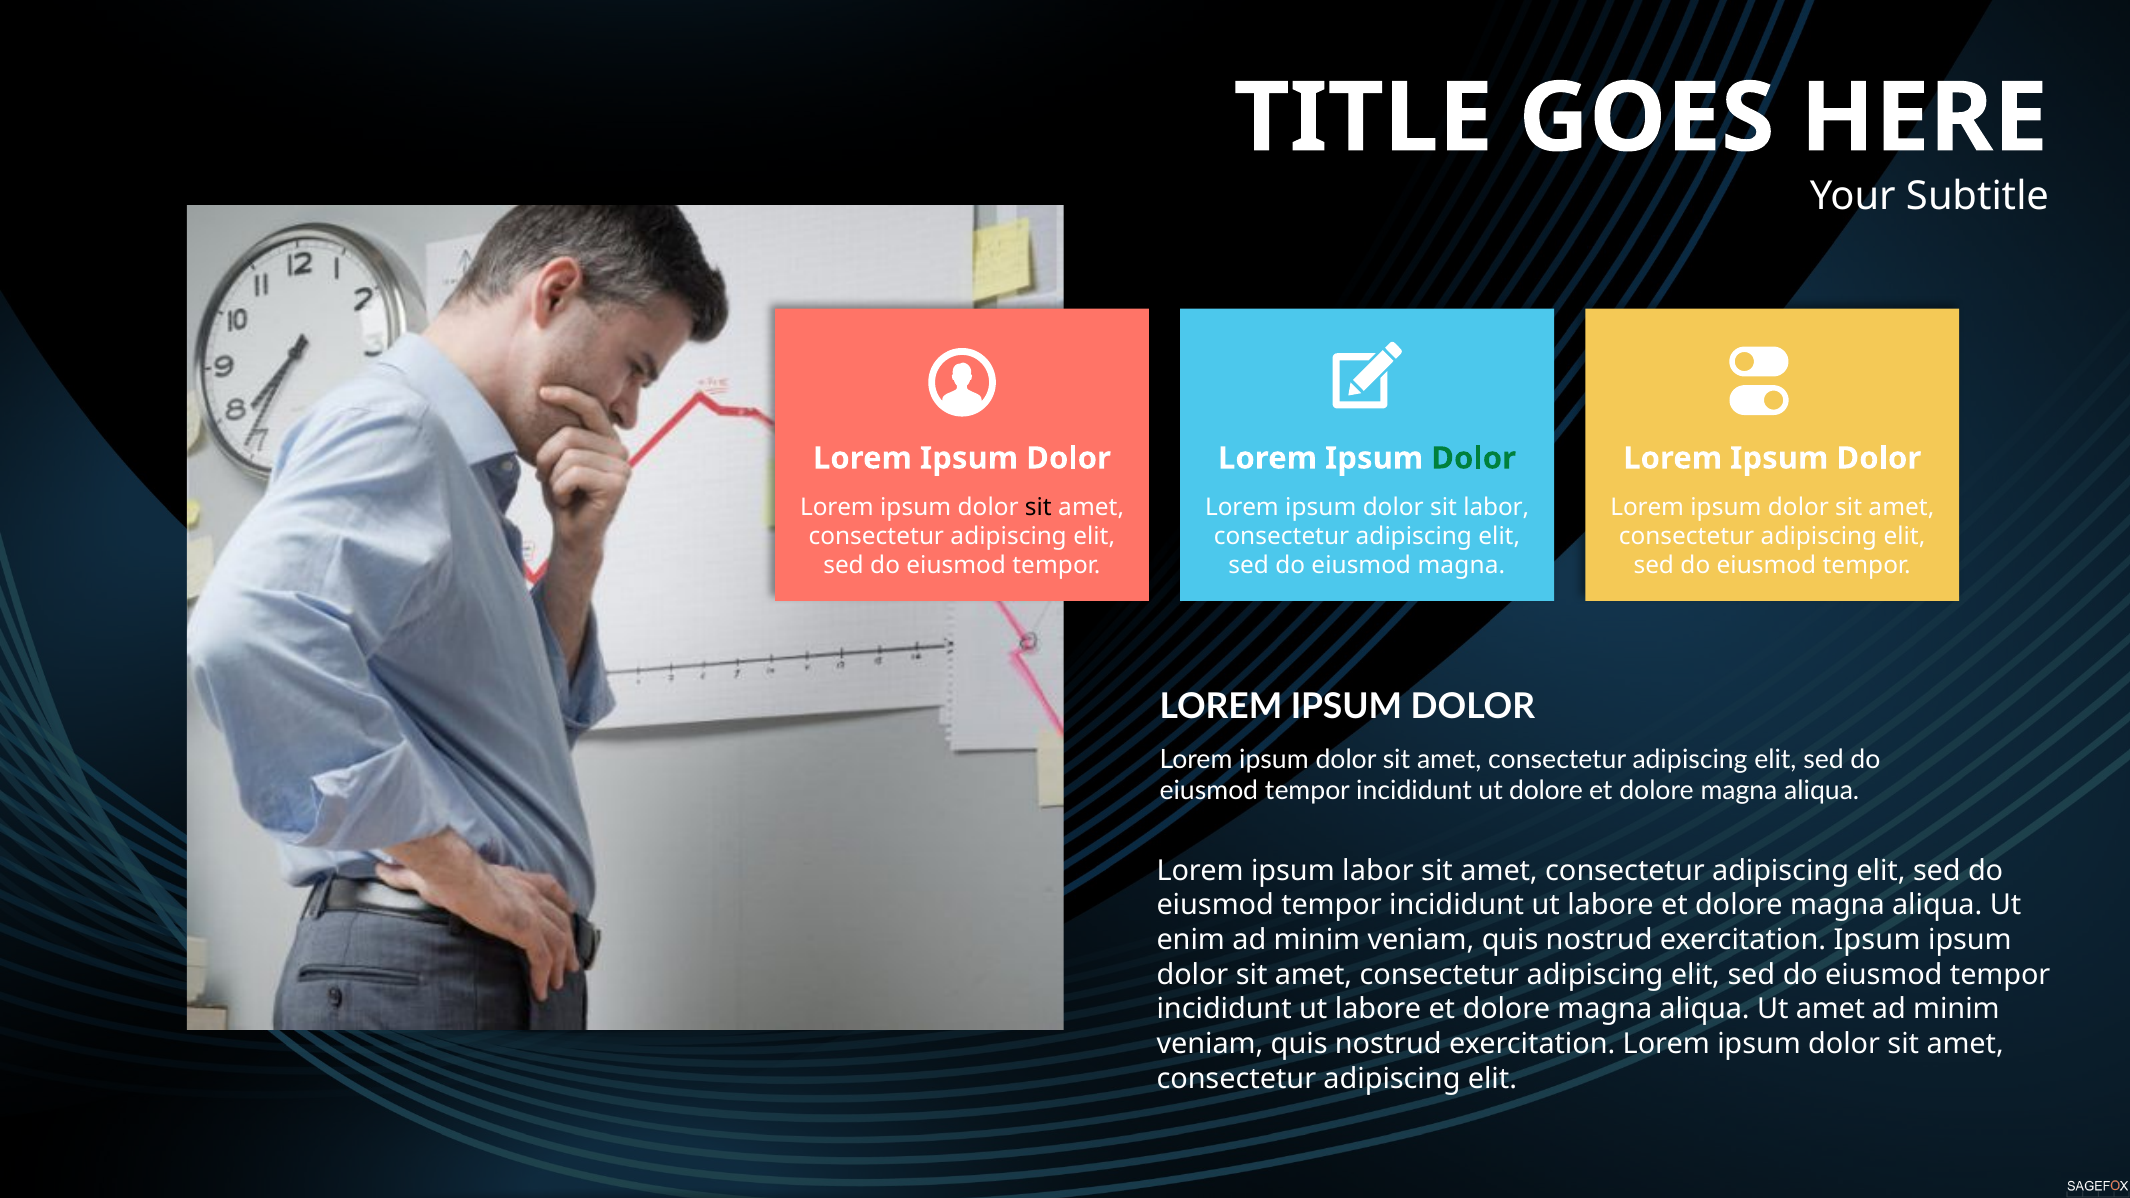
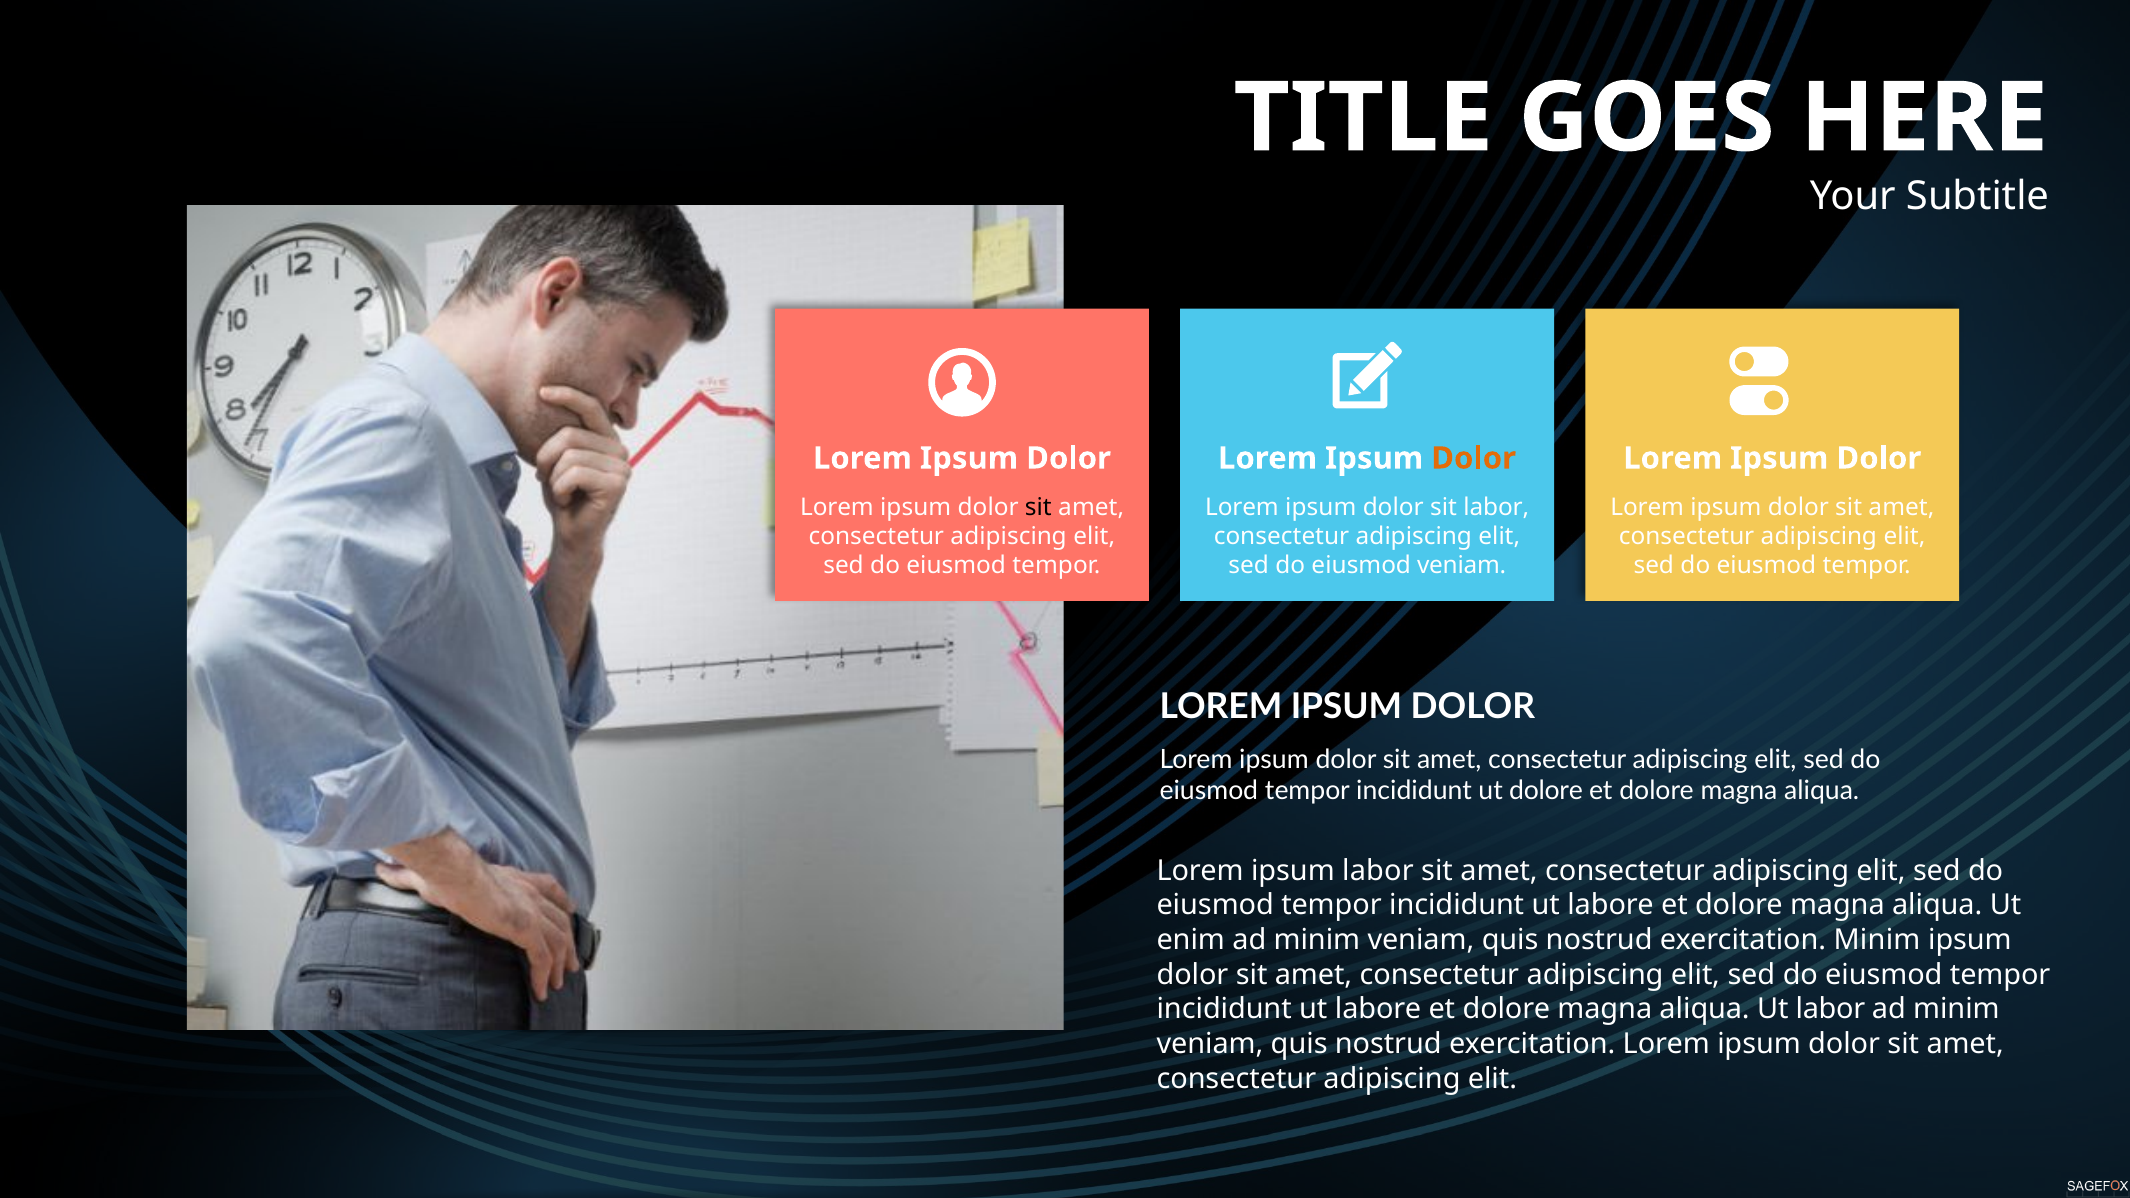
Dolor at (1474, 458) colour: green -> orange
eiusmod magna: magna -> veniam
exercitation Ipsum: Ipsum -> Minim
Ut amet: amet -> labor
